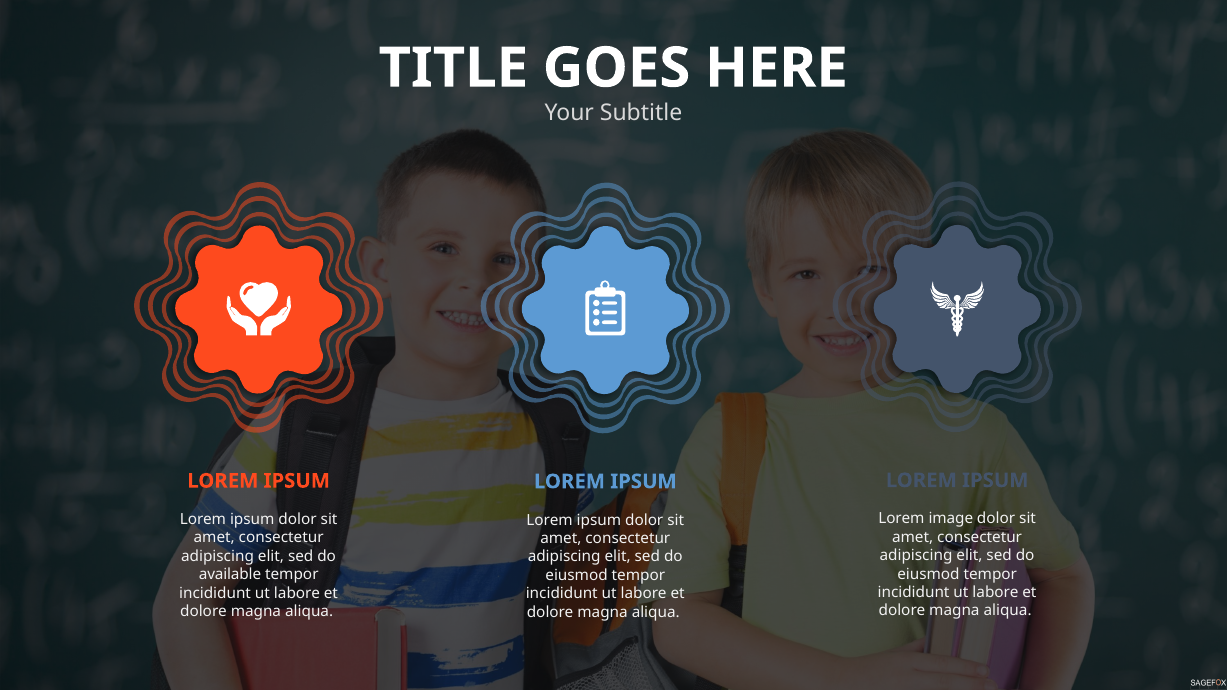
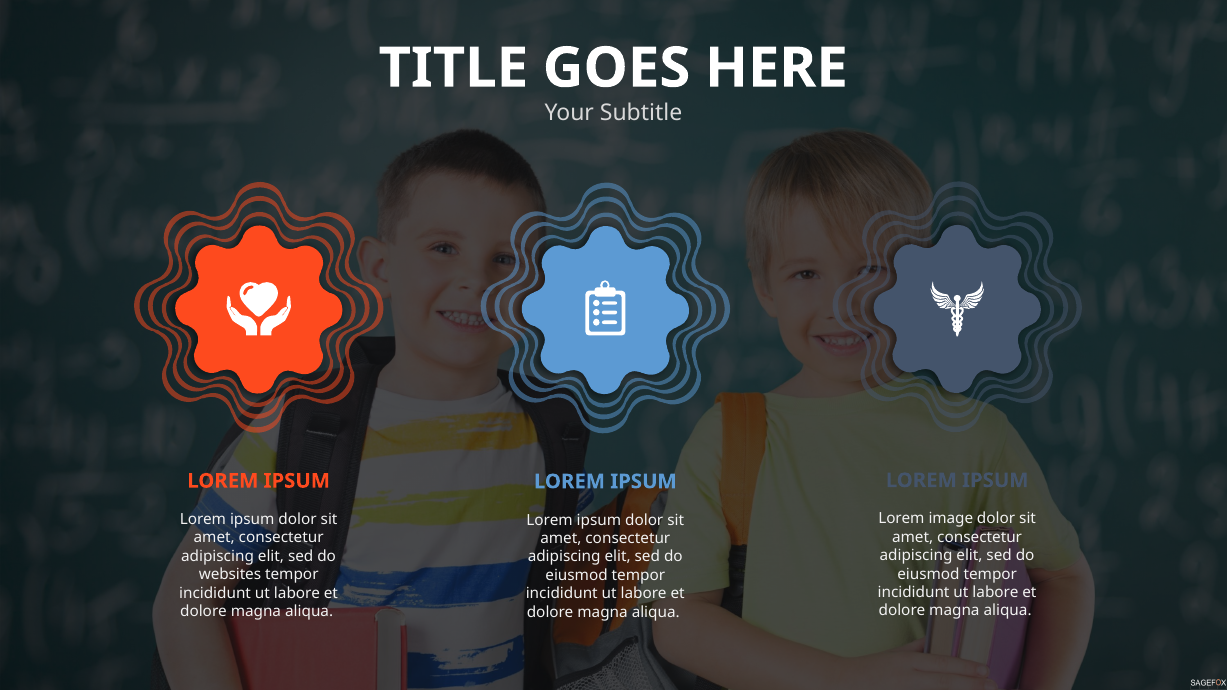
available: available -> websites
